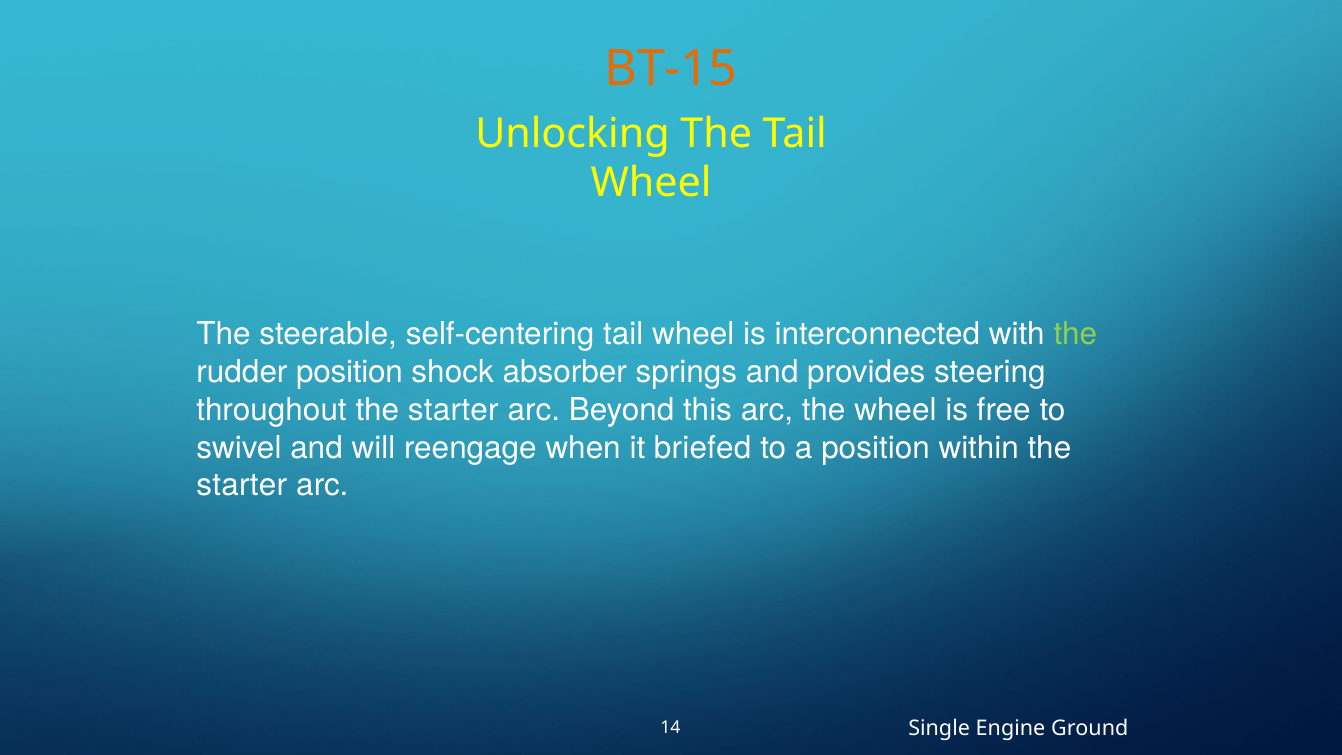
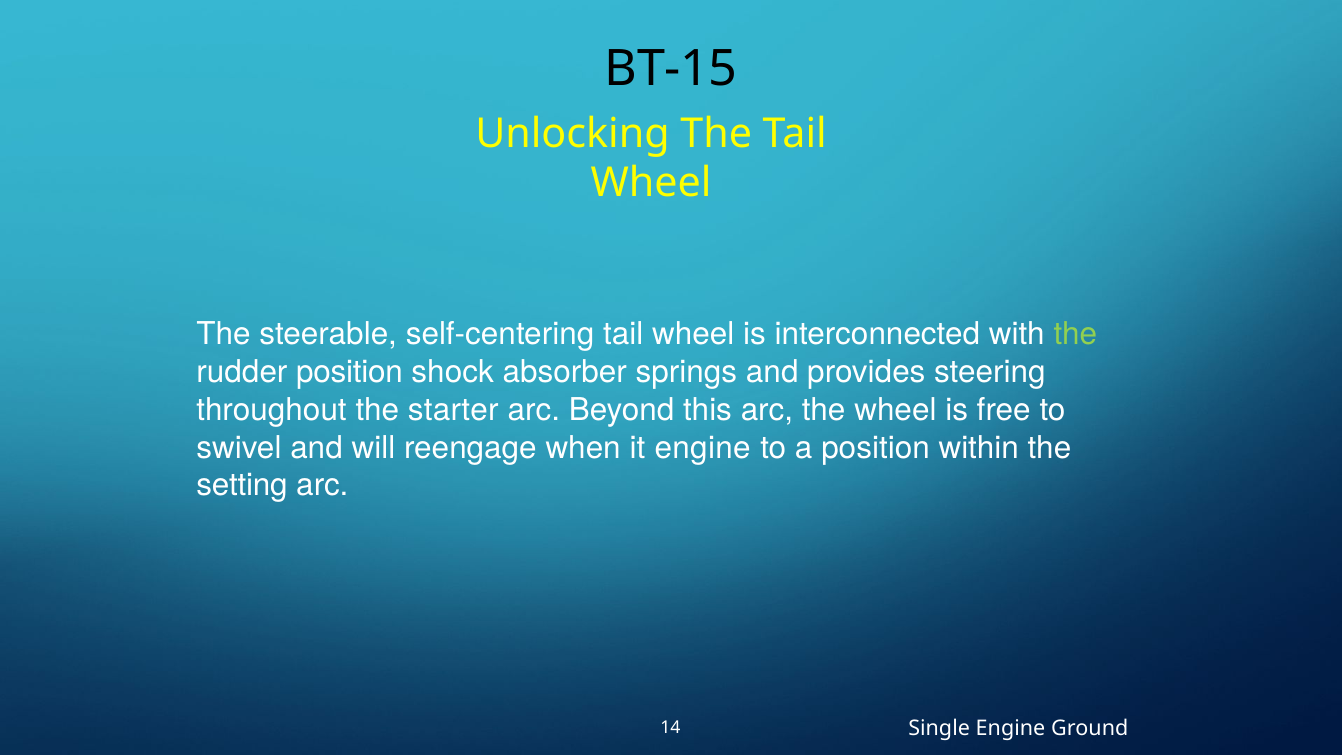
BT-15 colour: orange -> black
it briefed: briefed -> engine
starter at (242, 485): starter -> setting
